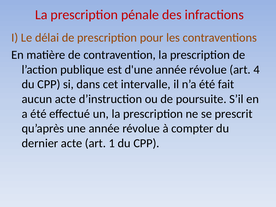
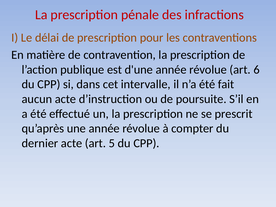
4: 4 -> 6
1: 1 -> 5
